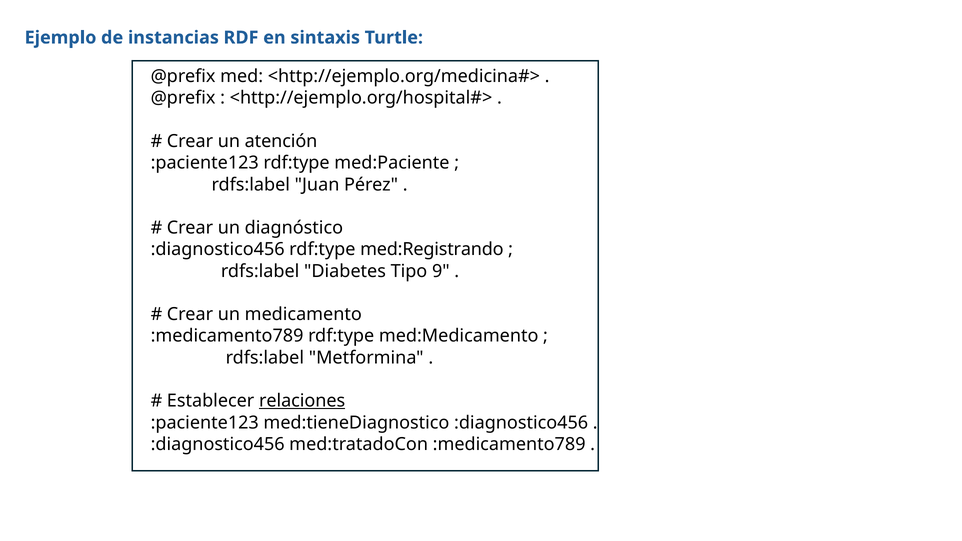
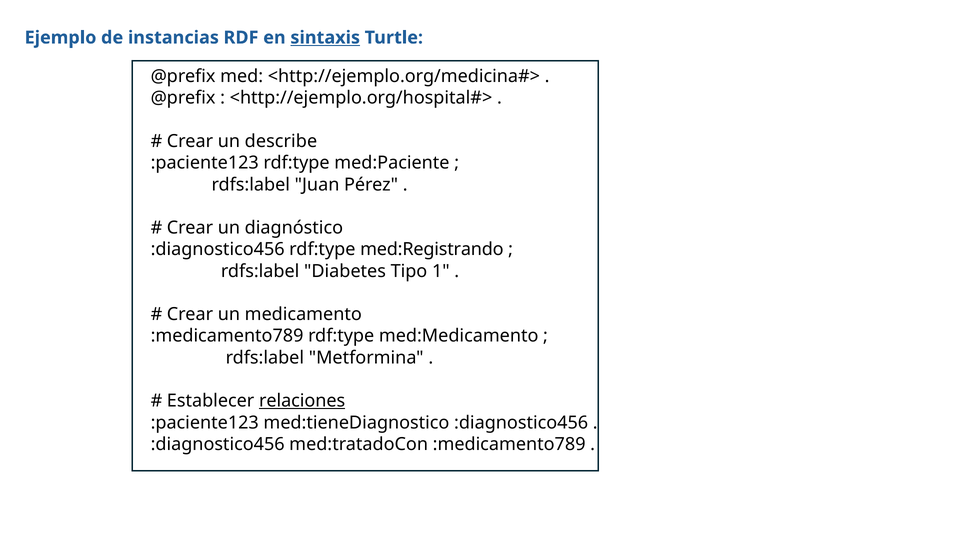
sintaxis underline: none -> present
atención: atención -> describe
9: 9 -> 1
